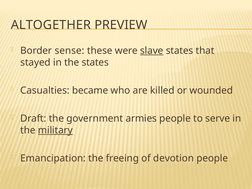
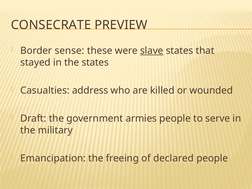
ALTOGETHER: ALTOGETHER -> CONSECRATE
became: became -> address
military underline: present -> none
devotion: devotion -> declared
